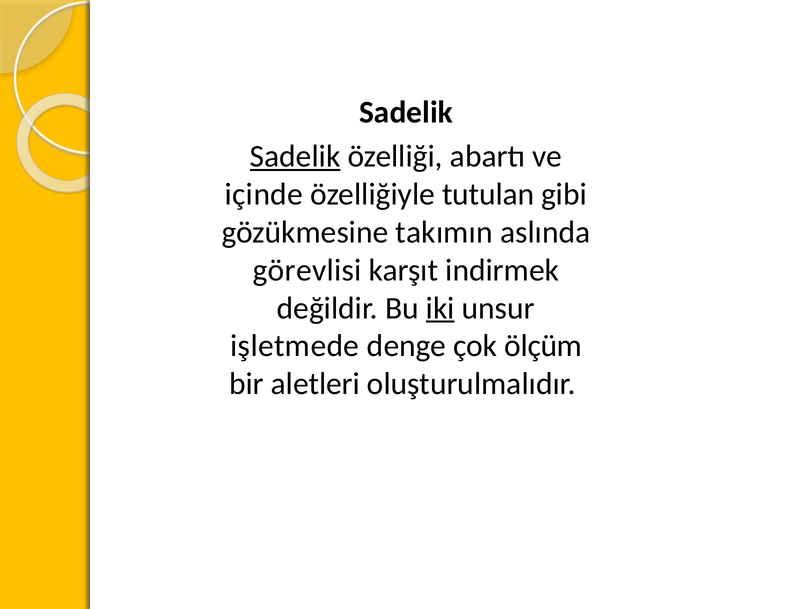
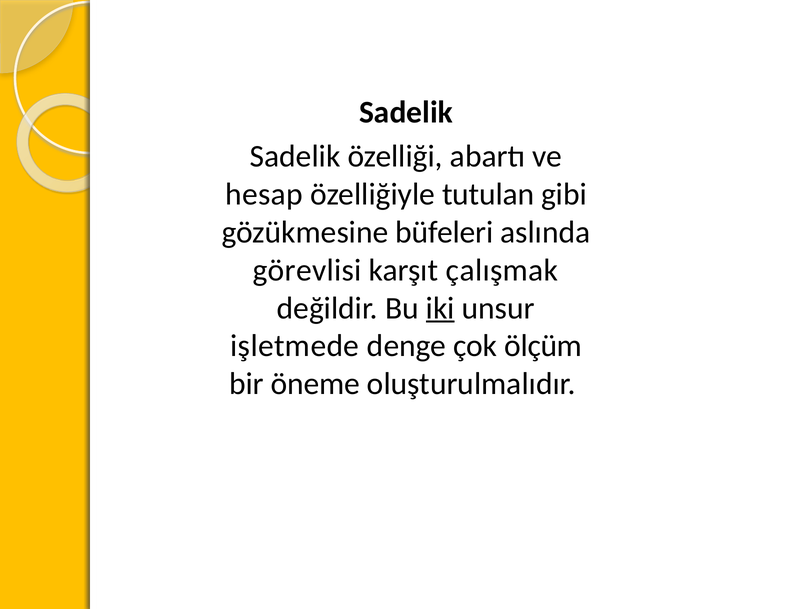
Sadelik at (295, 156) underline: present -> none
içinde: içinde -> hesap
takımın: takımın -> büfeleri
indirmek: indirmek -> çalışmak
aletleri: aletleri -> öneme
